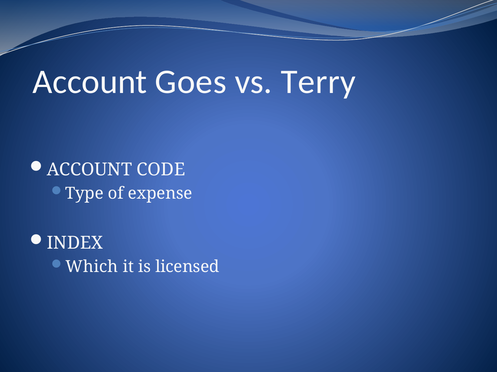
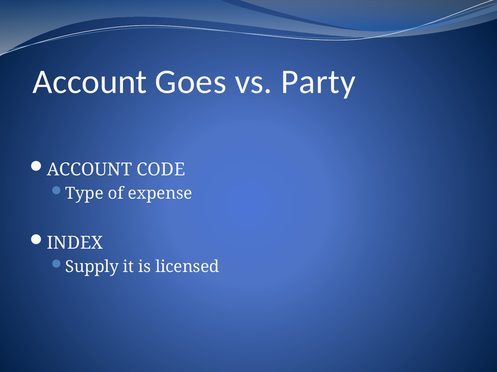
Terry: Terry -> Party
Which: Which -> Supply
